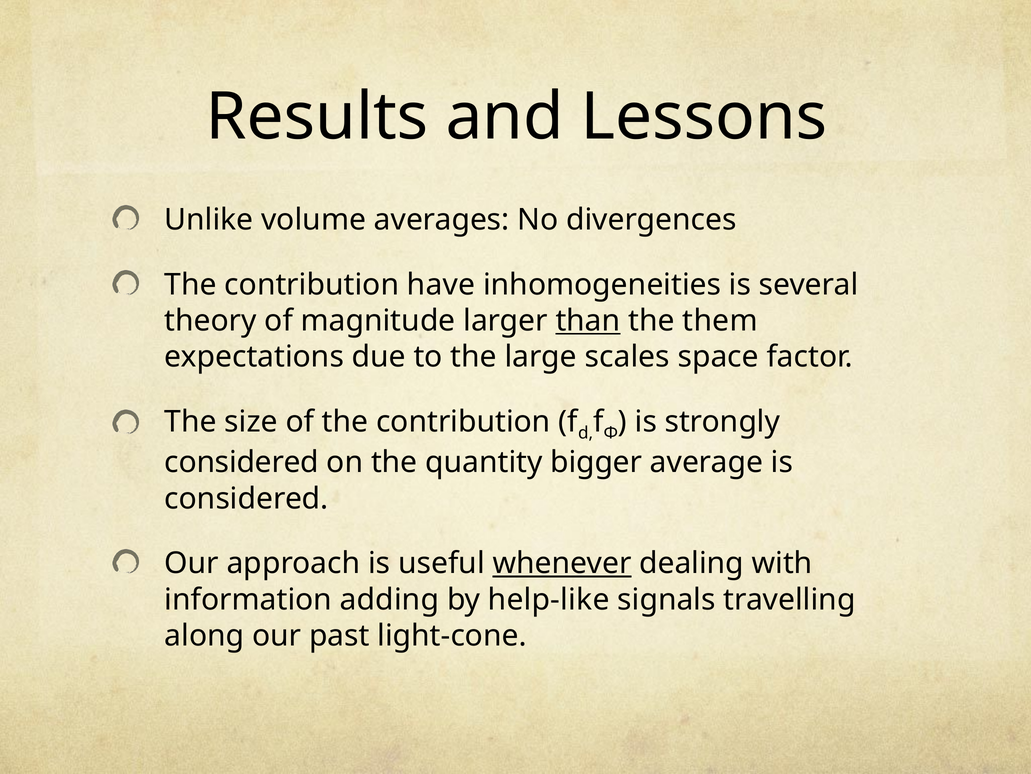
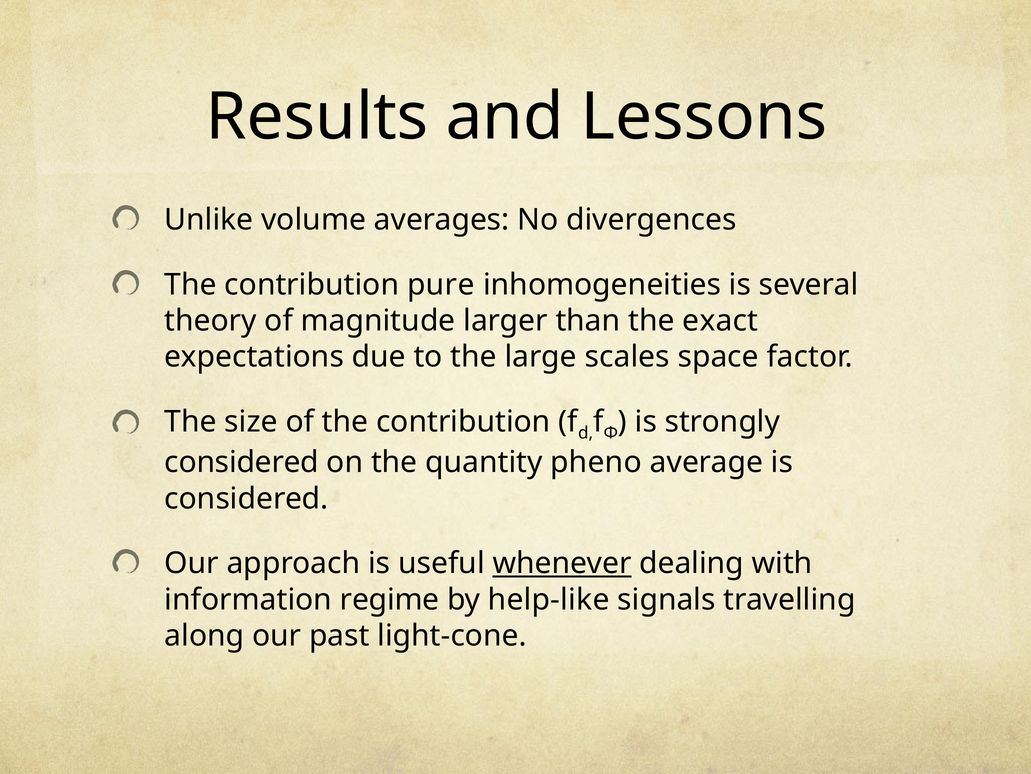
have: have -> pure
than underline: present -> none
them: them -> exact
bigger: bigger -> pheno
adding: adding -> regime
